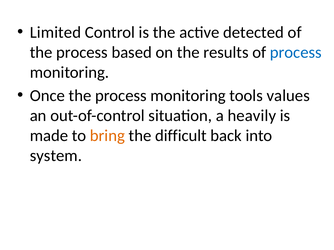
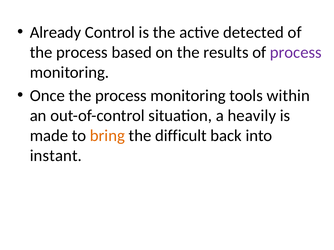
Limited: Limited -> Already
process at (296, 52) colour: blue -> purple
values: values -> within
system: system -> instant
